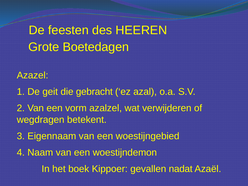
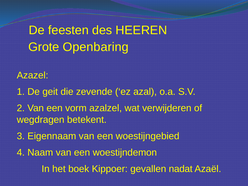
Boetedagen: Boetedagen -> Openbaring
gebracht: gebracht -> zevende
